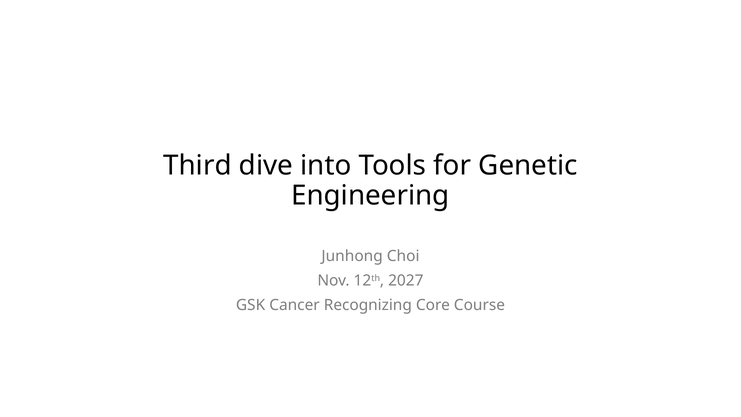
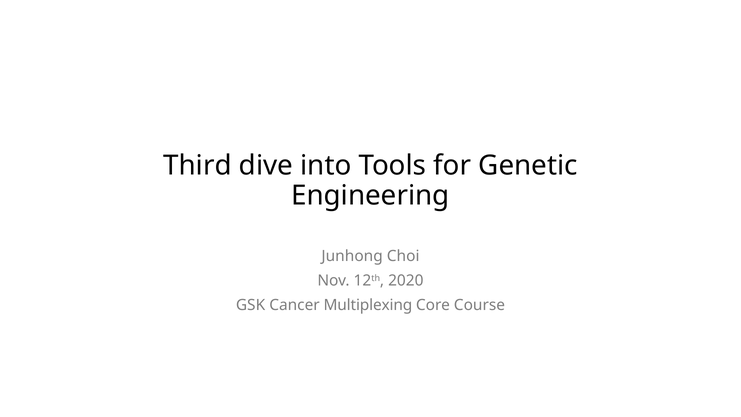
2027: 2027 -> 2020
Recognizing: Recognizing -> Multiplexing
